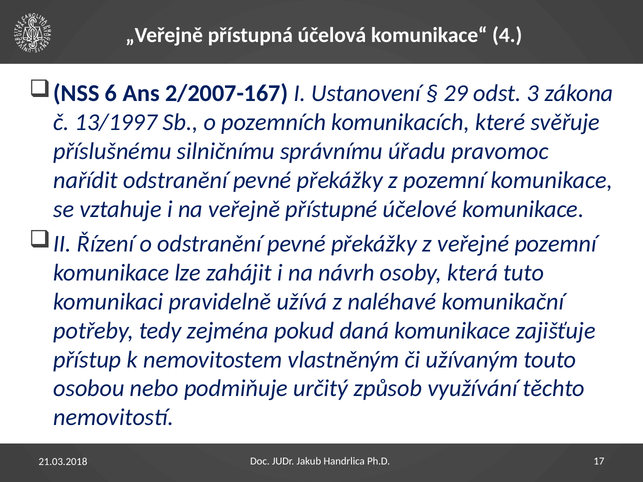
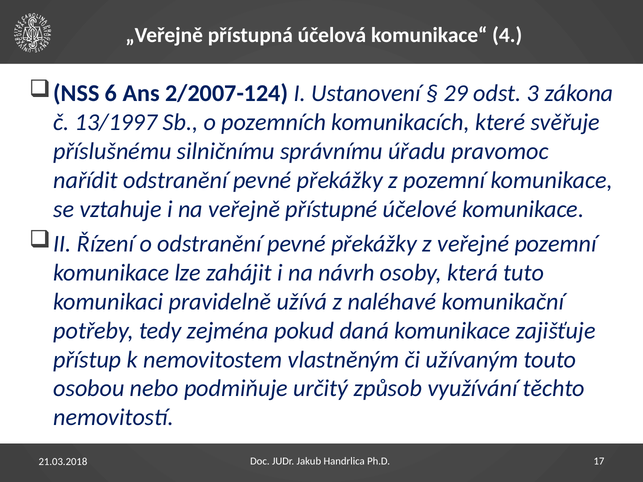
2/2007-167: 2/2007-167 -> 2/2007-124
